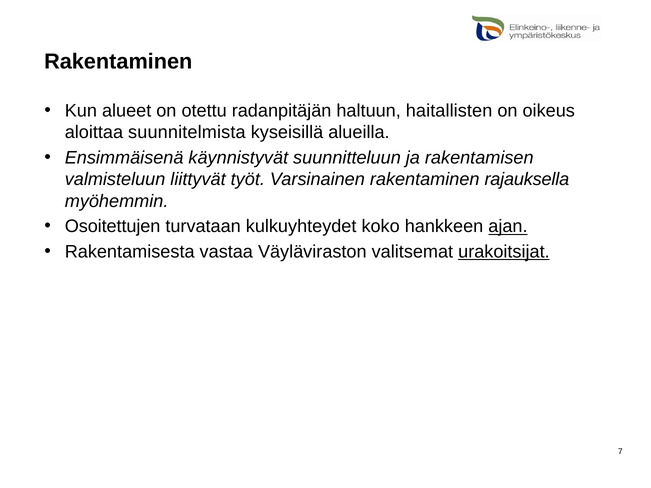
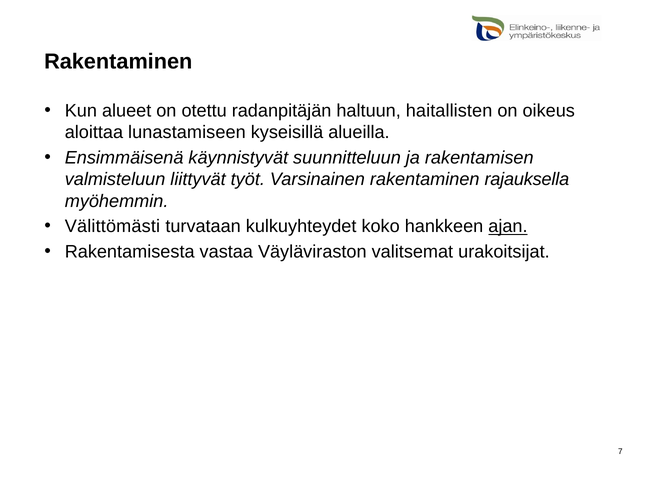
suunnitelmista: suunnitelmista -> lunastamiseen
Osoitettujen: Osoitettujen -> Välittömästi
urakoitsijat underline: present -> none
